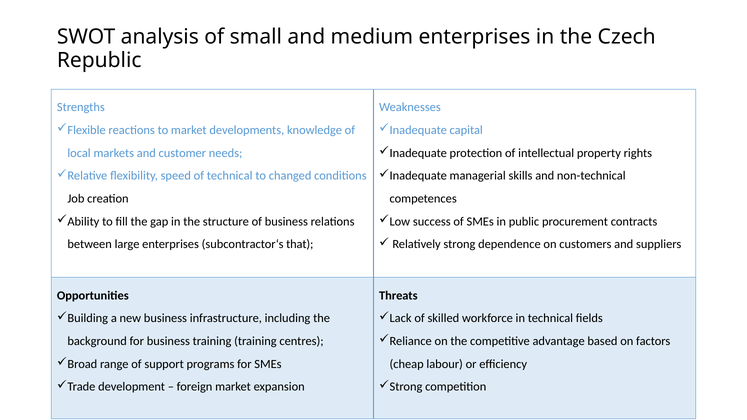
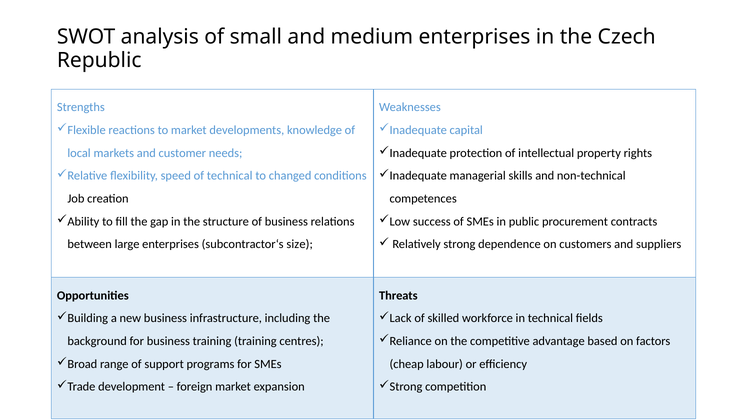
that: that -> size
